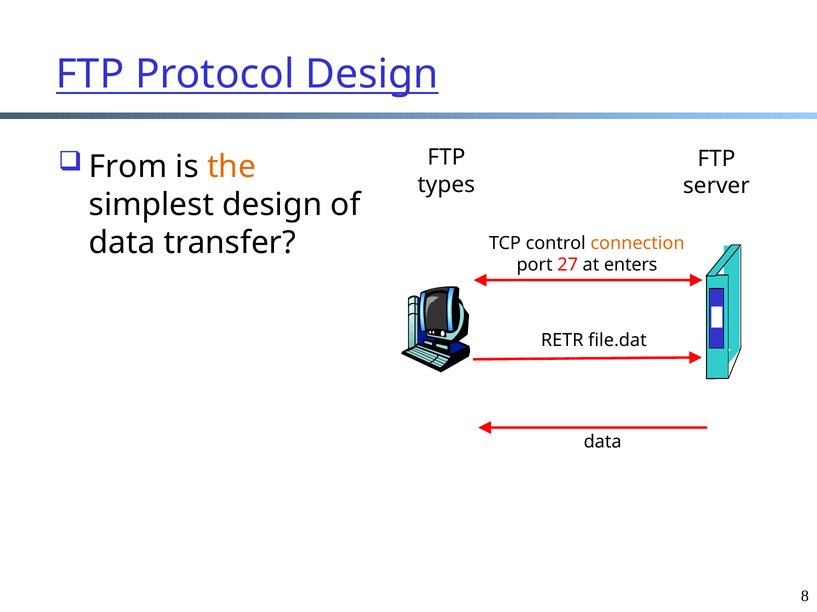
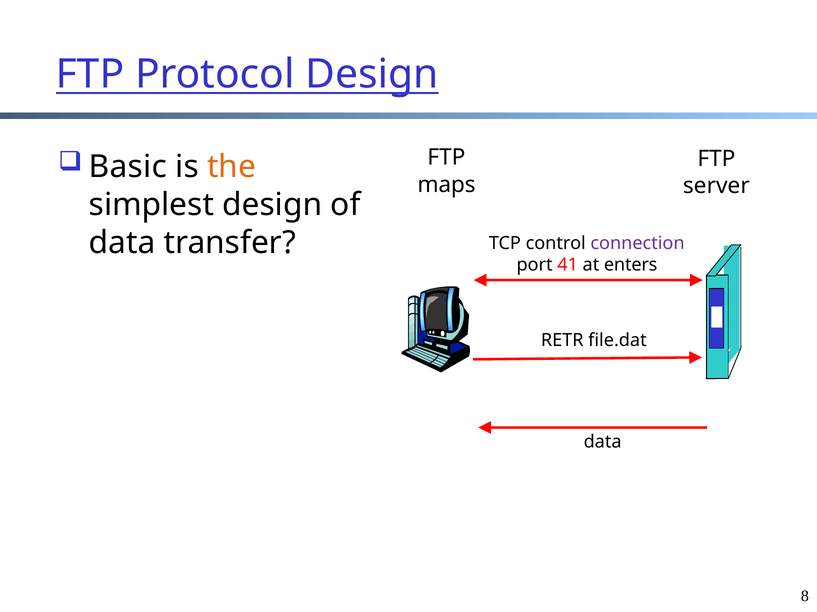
From: From -> Basic
types: types -> maps
connection colour: orange -> purple
27: 27 -> 41
